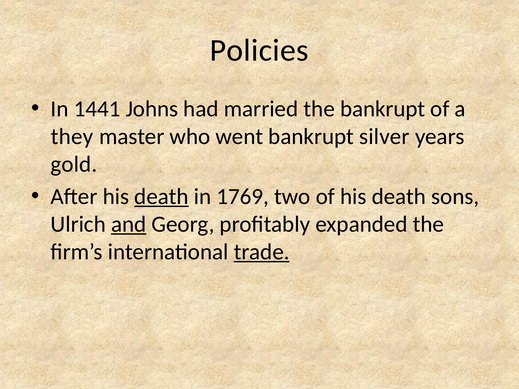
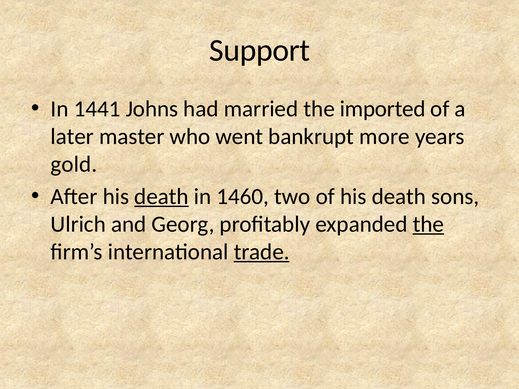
Policies: Policies -> Support
the bankrupt: bankrupt -> imported
they: they -> later
silver: silver -> more
1769: 1769 -> 1460
and underline: present -> none
the at (428, 224) underline: none -> present
